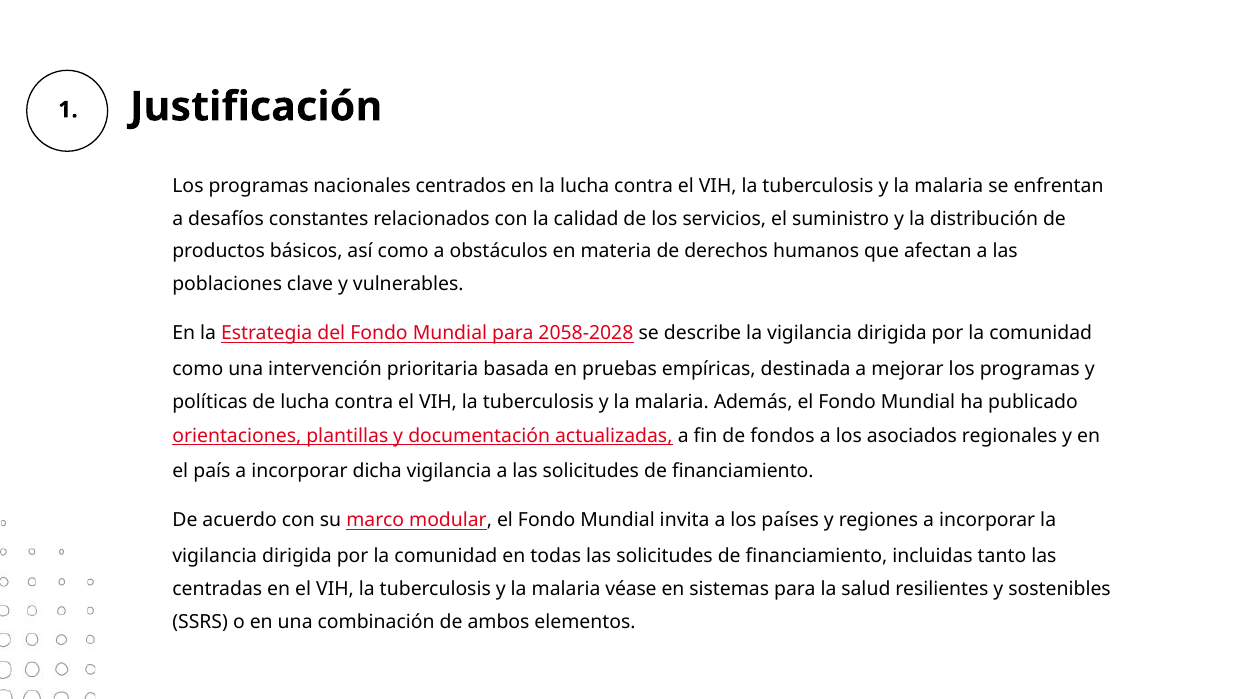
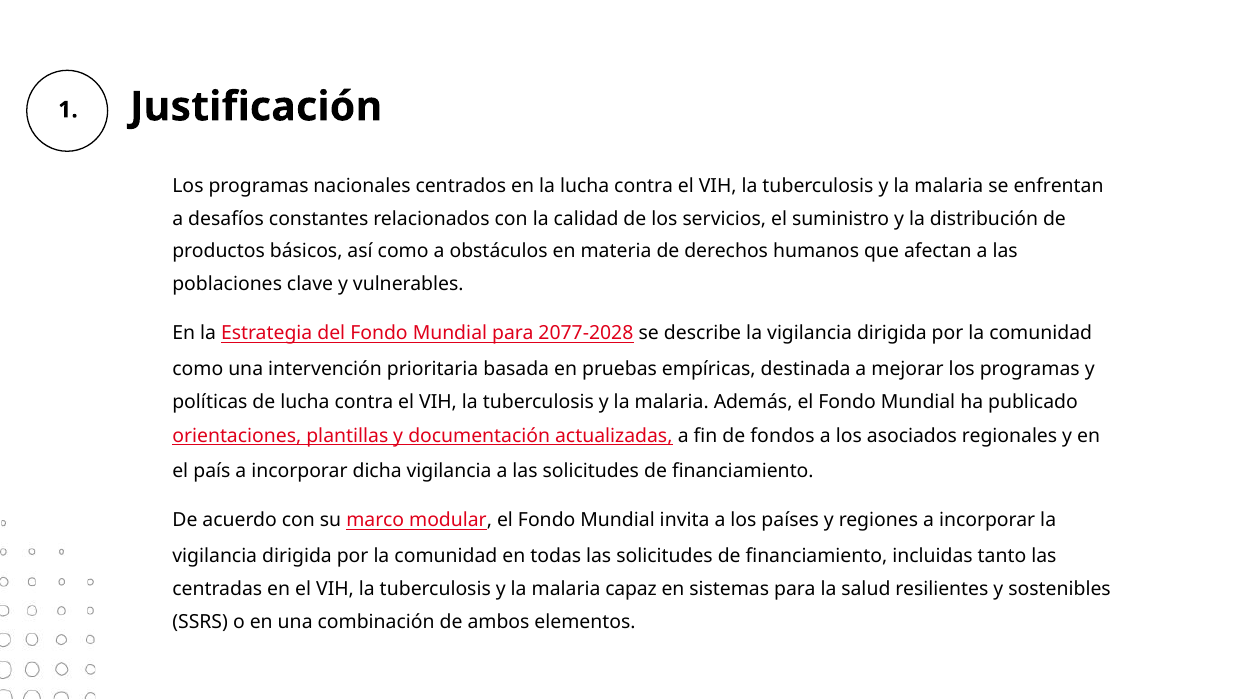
2058-2028: 2058-2028 -> 2077-2028
véase: véase -> capaz
